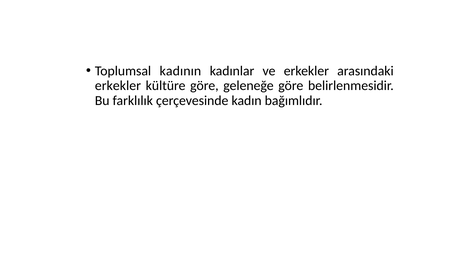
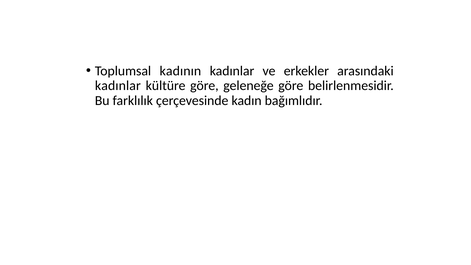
erkekler at (118, 86): erkekler -> kadınlar
